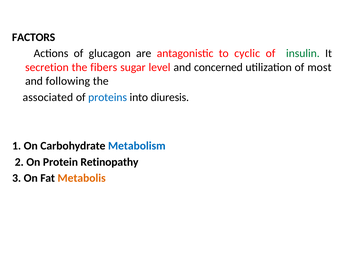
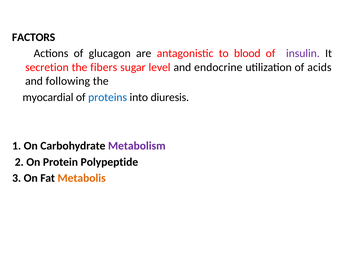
cyclic: cyclic -> blood
insulin colour: green -> purple
concerned: concerned -> endocrine
most: most -> acids
associated: associated -> myocardial
Metabolism colour: blue -> purple
Retinopathy: Retinopathy -> Polypeptide
